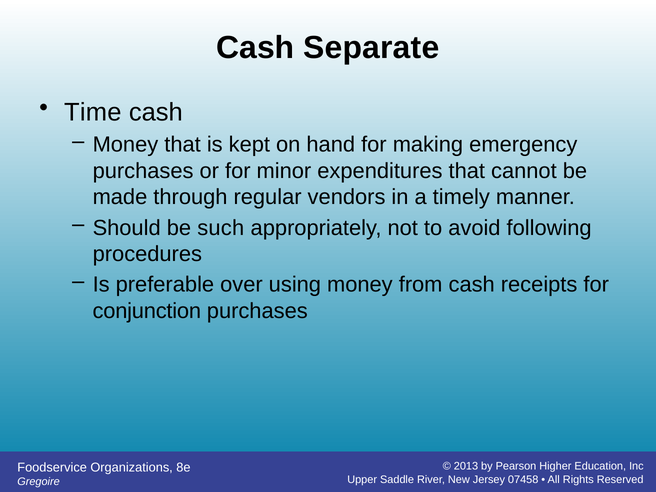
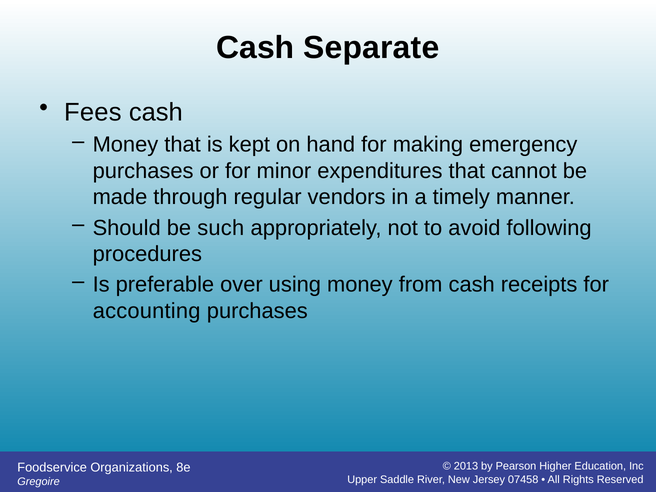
Time: Time -> Fees
conjunction: conjunction -> accounting
